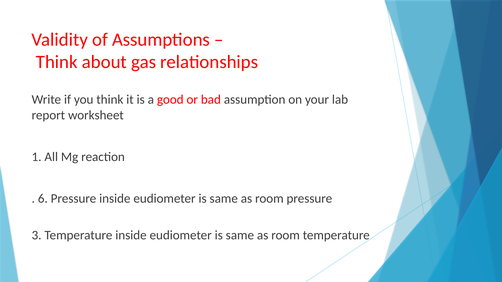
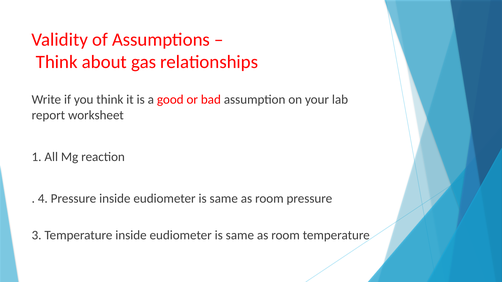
6: 6 -> 4
